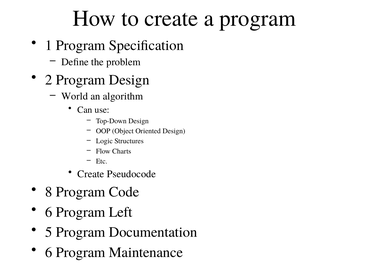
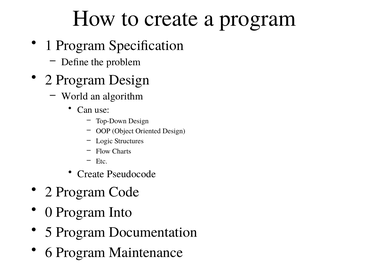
8 at (49, 192): 8 -> 2
6 at (49, 212): 6 -> 0
Left: Left -> Into
